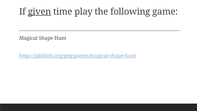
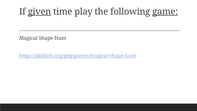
game underline: none -> present
